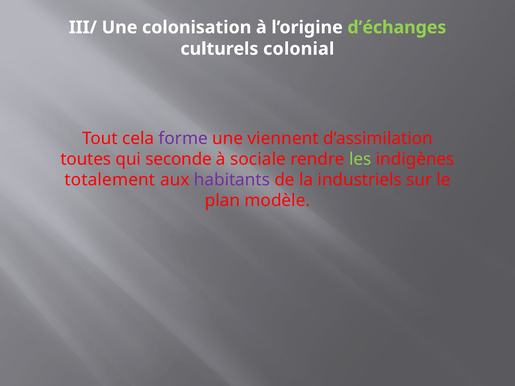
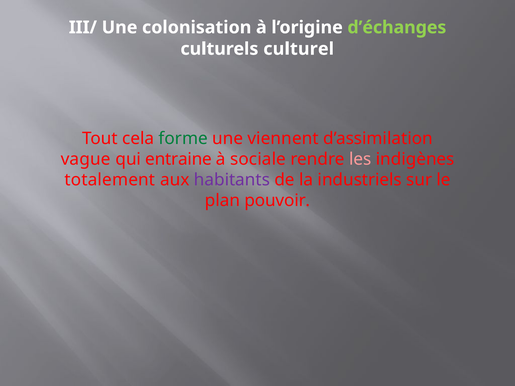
colonial: colonial -> culturel
forme colour: purple -> green
toutes: toutes -> vague
seconde: seconde -> entraine
les colour: light green -> pink
modèle: modèle -> pouvoir
